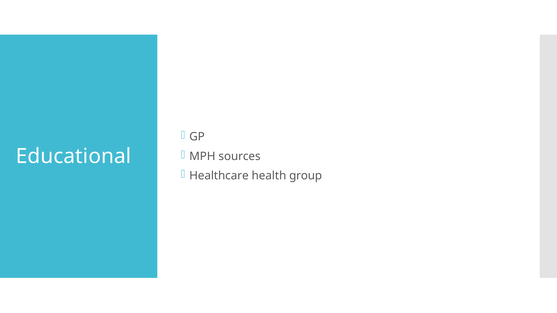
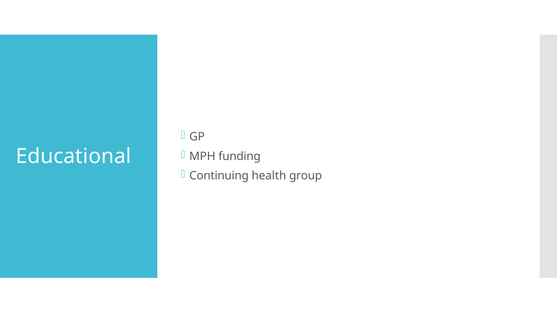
sources: sources -> funding
Healthcare: Healthcare -> Continuing
